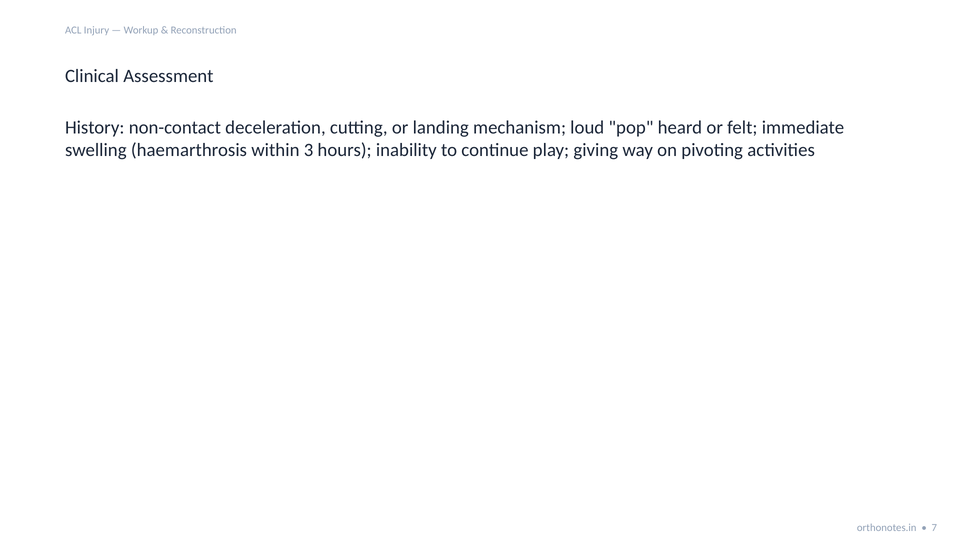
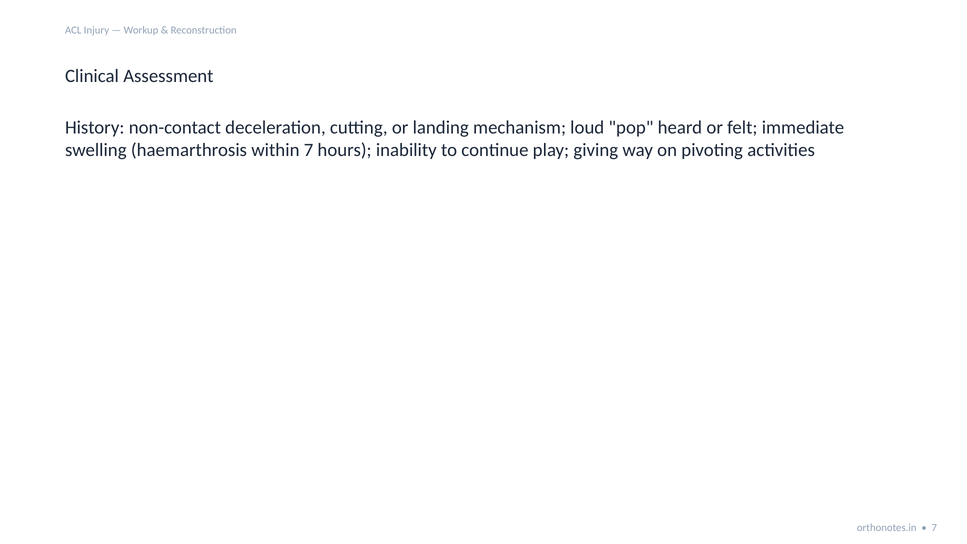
within 3: 3 -> 7
